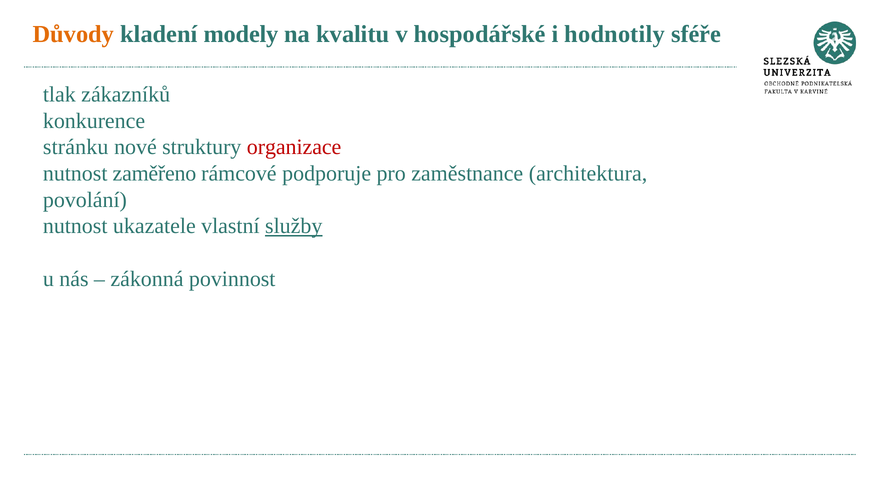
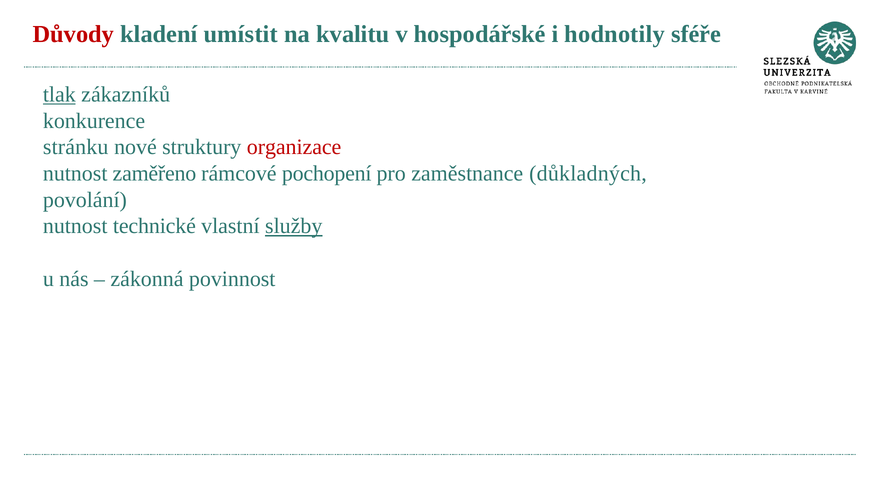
Důvody colour: orange -> red
modely: modely -> umístit
tlak underline: none -> present
podporuje: podporuje -> pochopení
architektura: architektura -> důkladných
ukazatele: ukazatele -> technické
